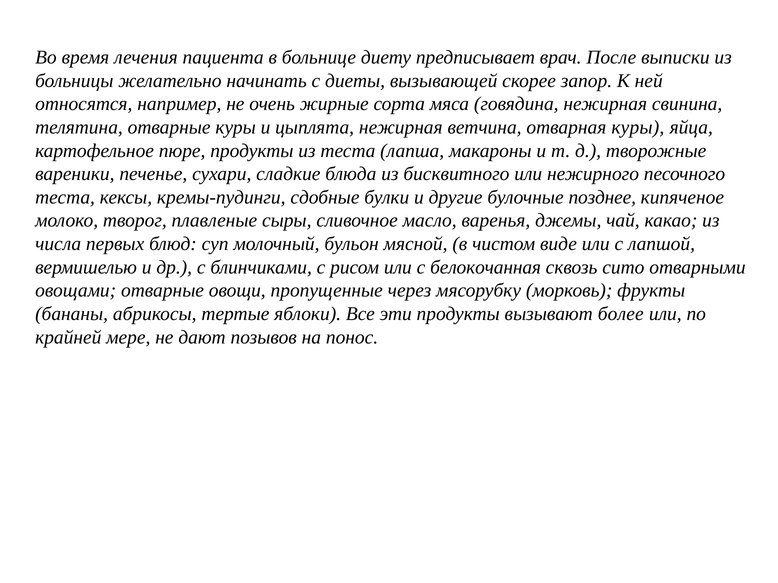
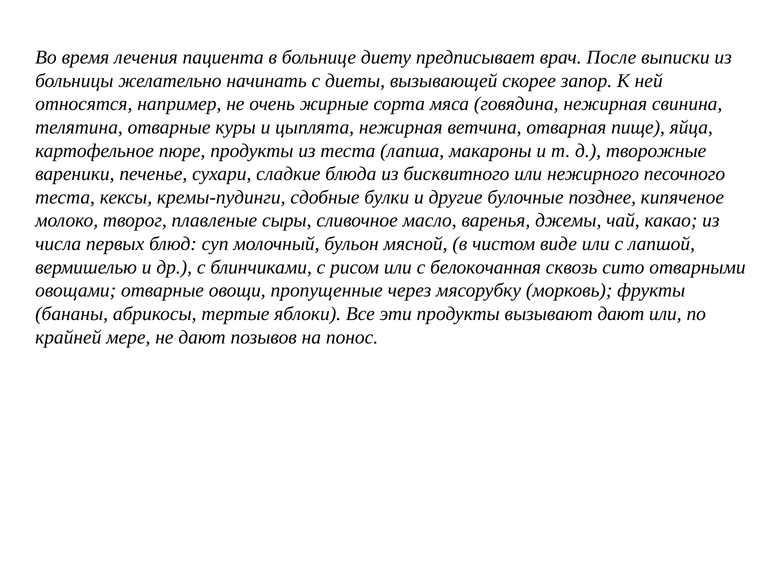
отварная куры: куры -> пище
вызывают более: более -> дают
